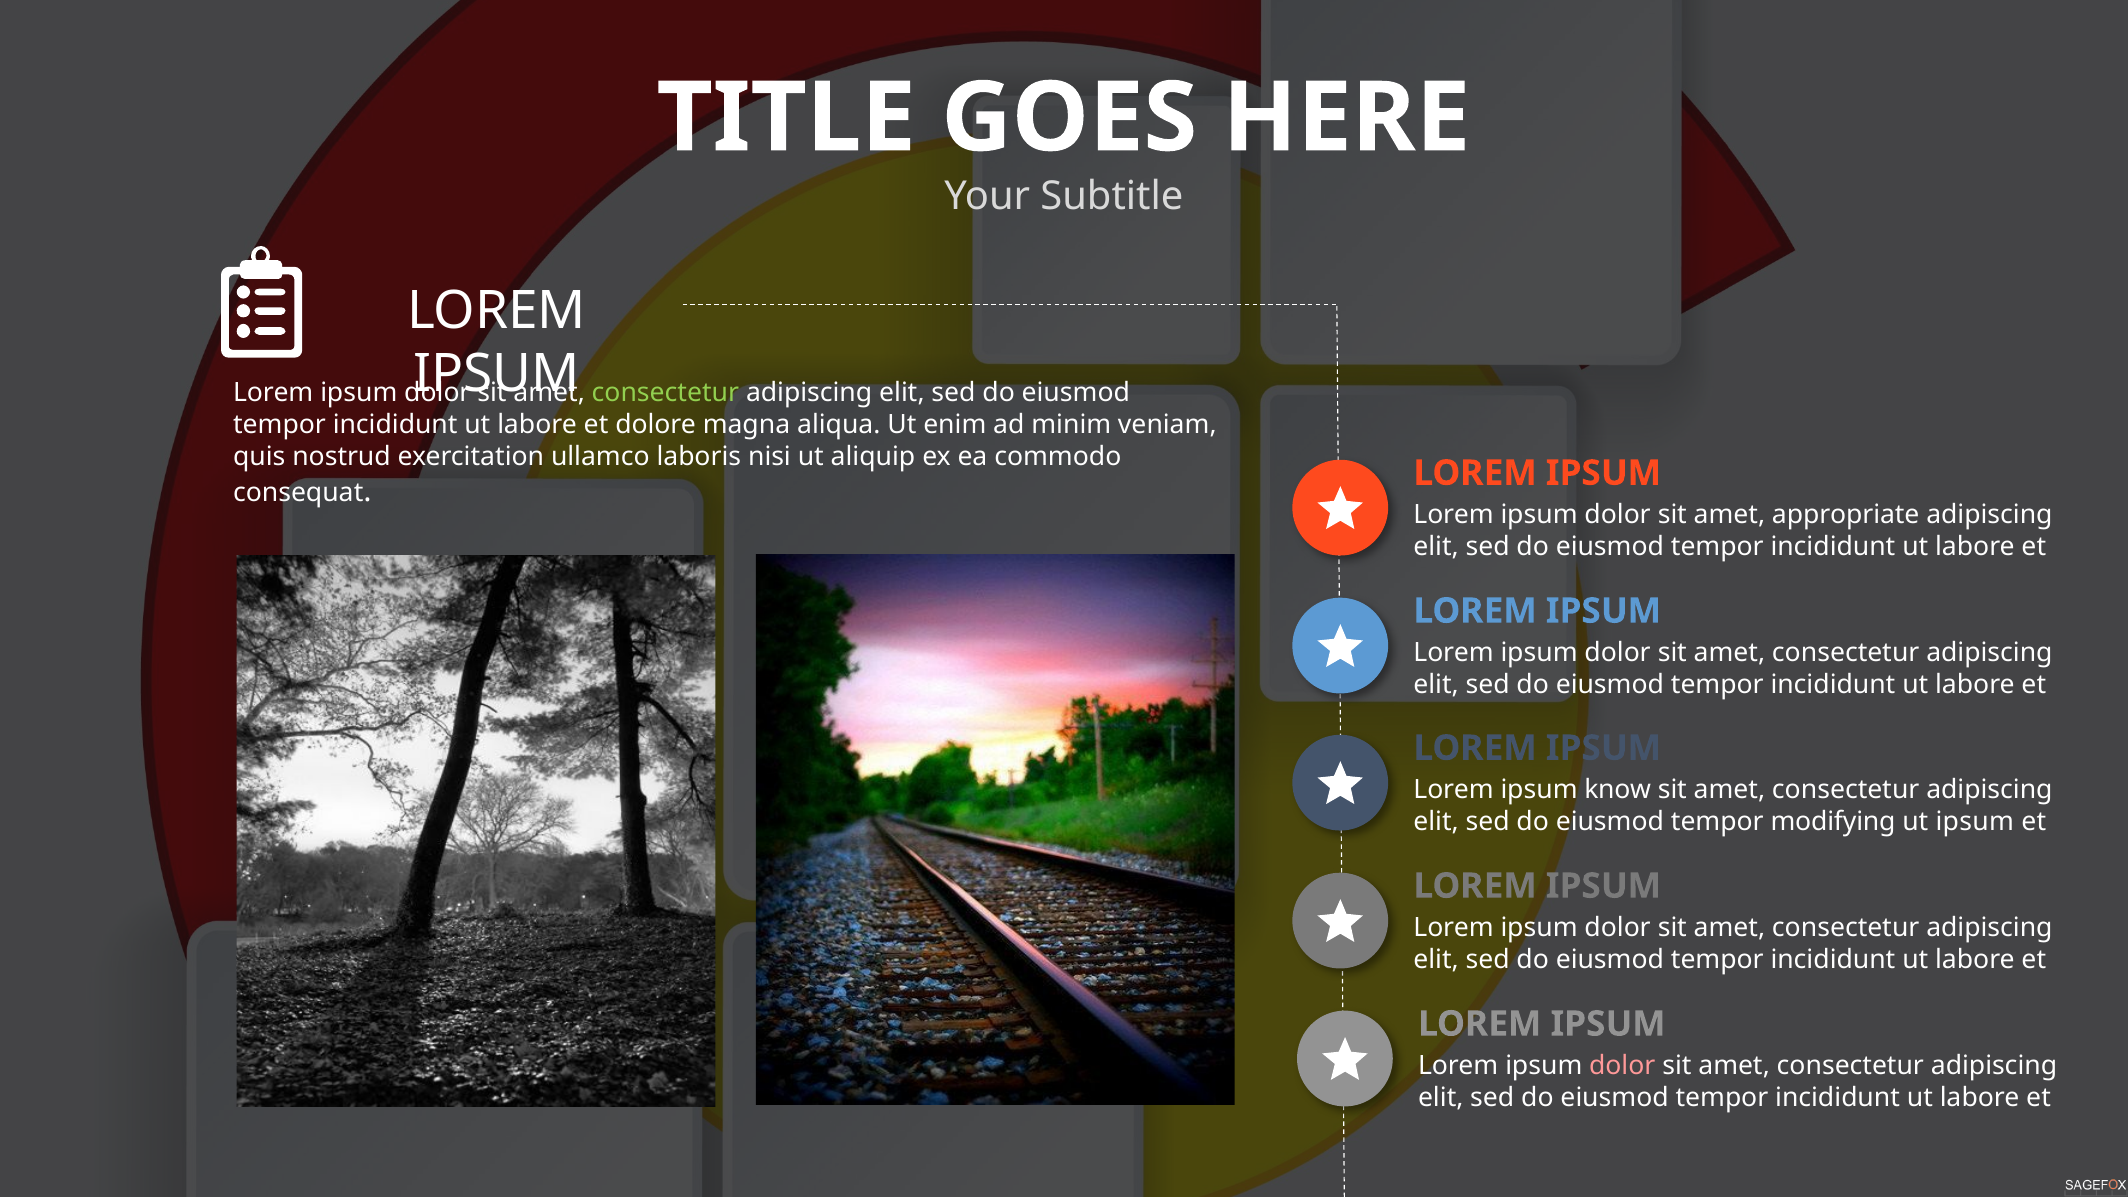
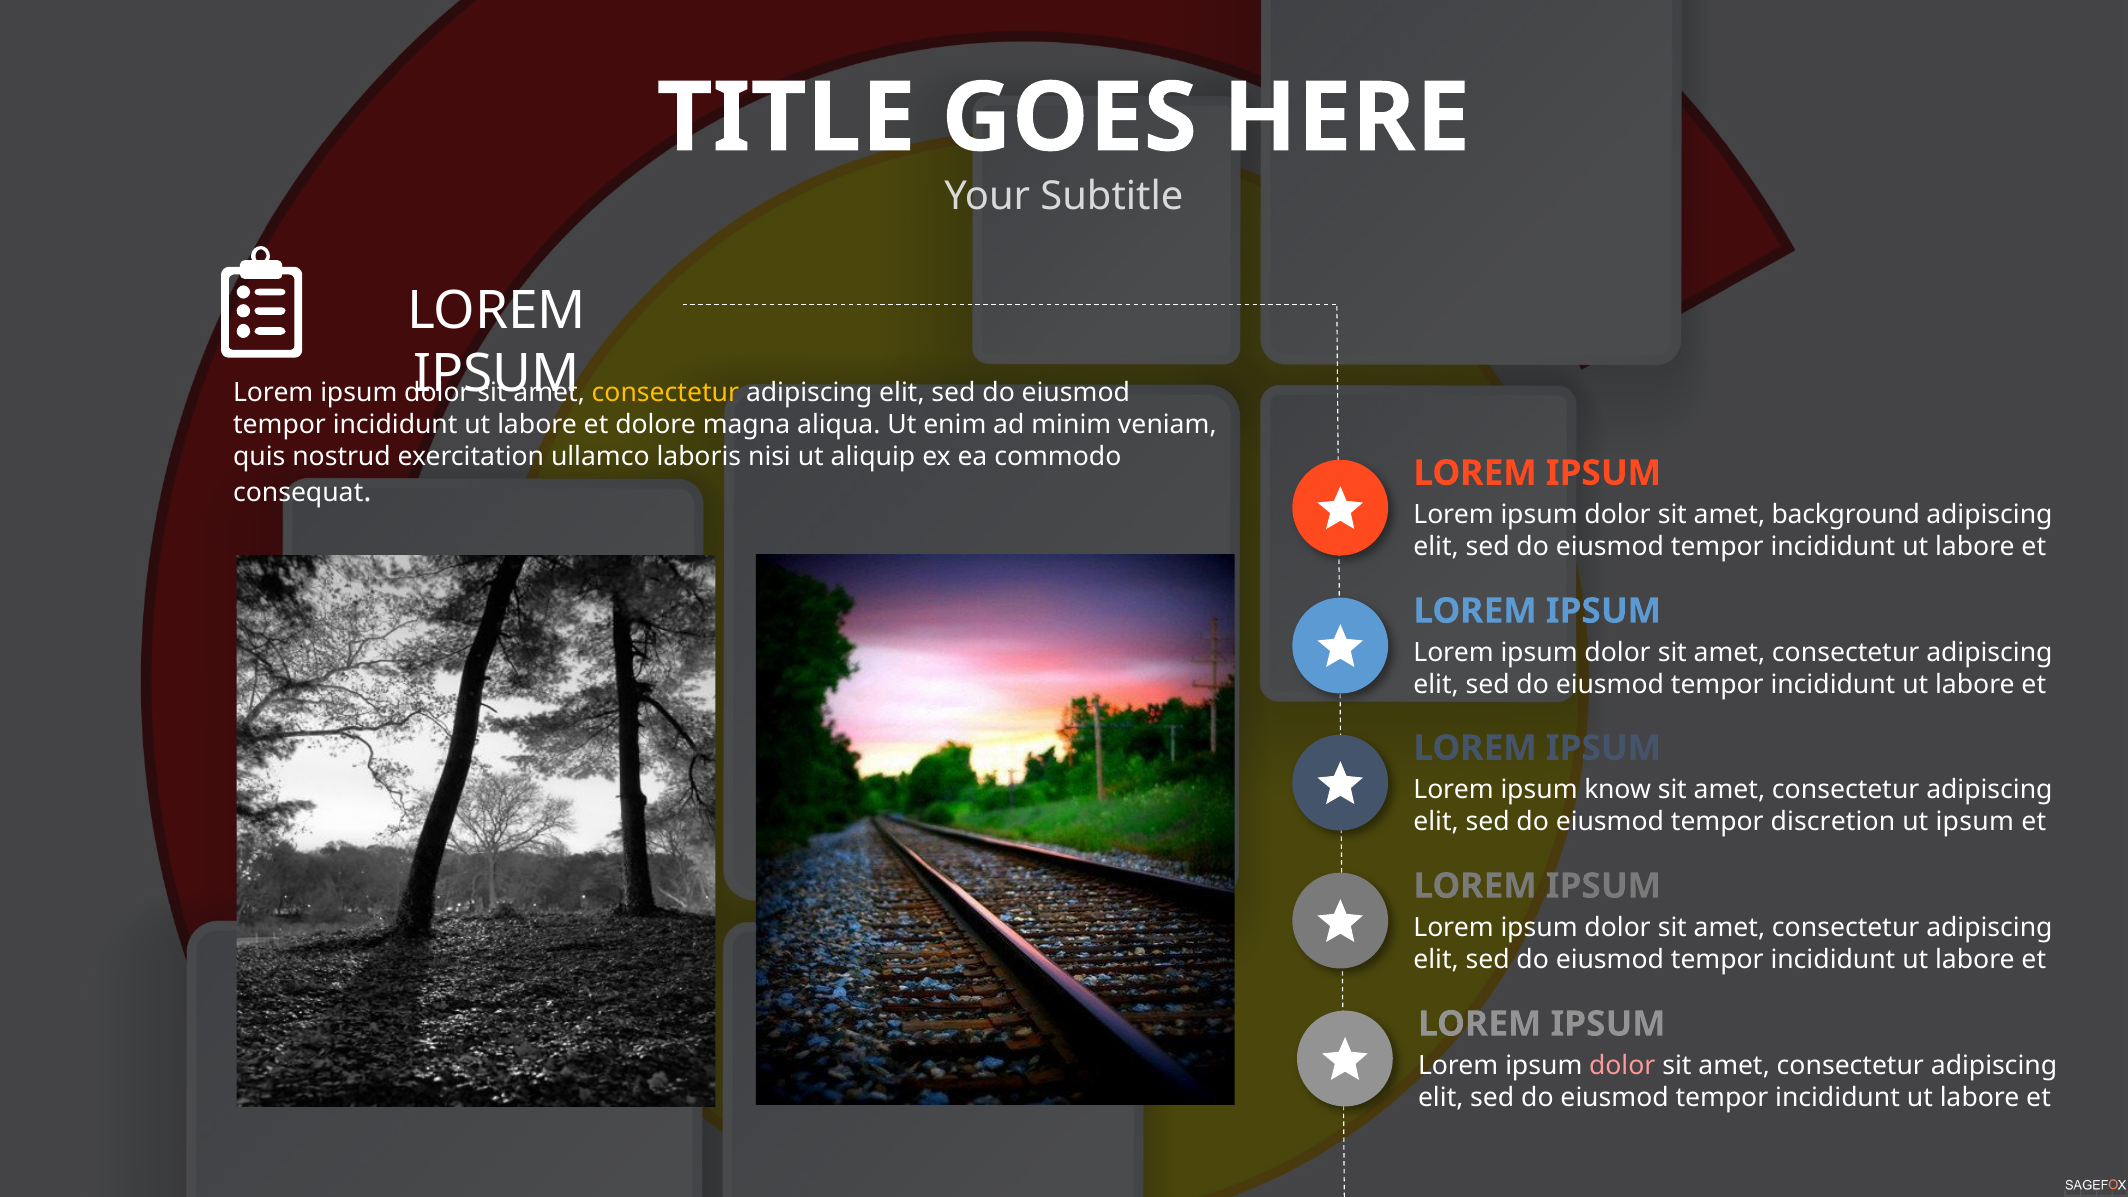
consectetur at (665, 393) colour: light green -> yellow
appropriate: appropriate -> background
modifying: modifying -> discretion
